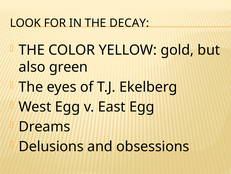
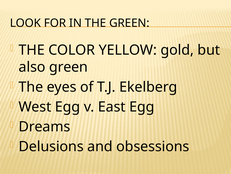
THE DECAY: DECAY -> GREEN
